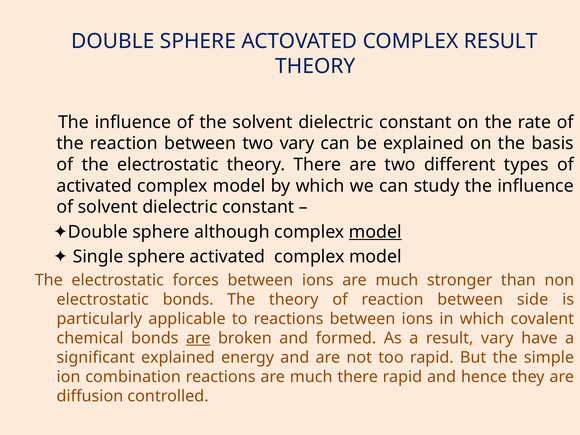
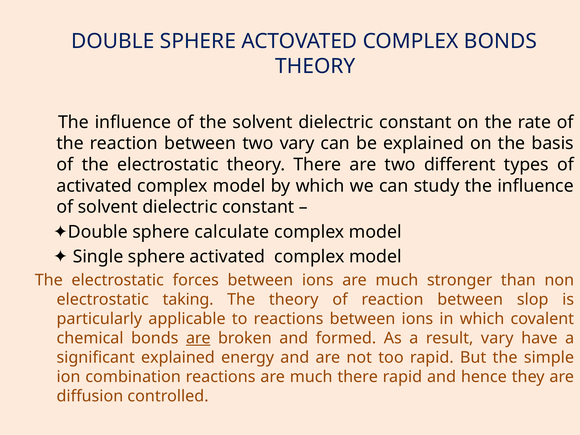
COMPLEX RESULT: RESULT -> BONDS
although: although -> calculate
model at (375, 232) underline: present -> none
electrostatic bonds: bonds -> taking
side: side -> slop
